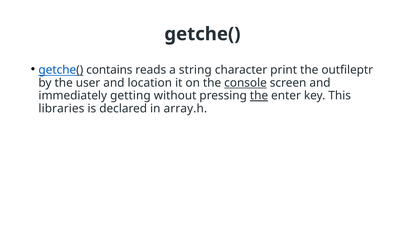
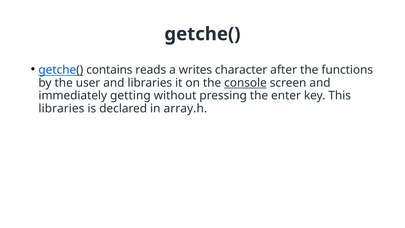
string: string -> writes
print: print -> after
outfileptr: outfileptr -> functions
and location: location -> libraries
the at (259, 96) underline: present -> none
